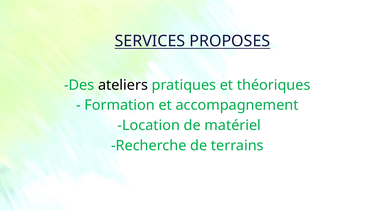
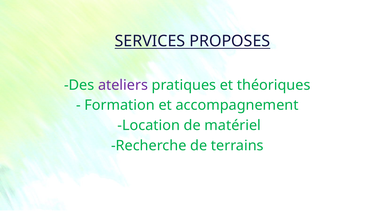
ateliers colour: black -> purple
